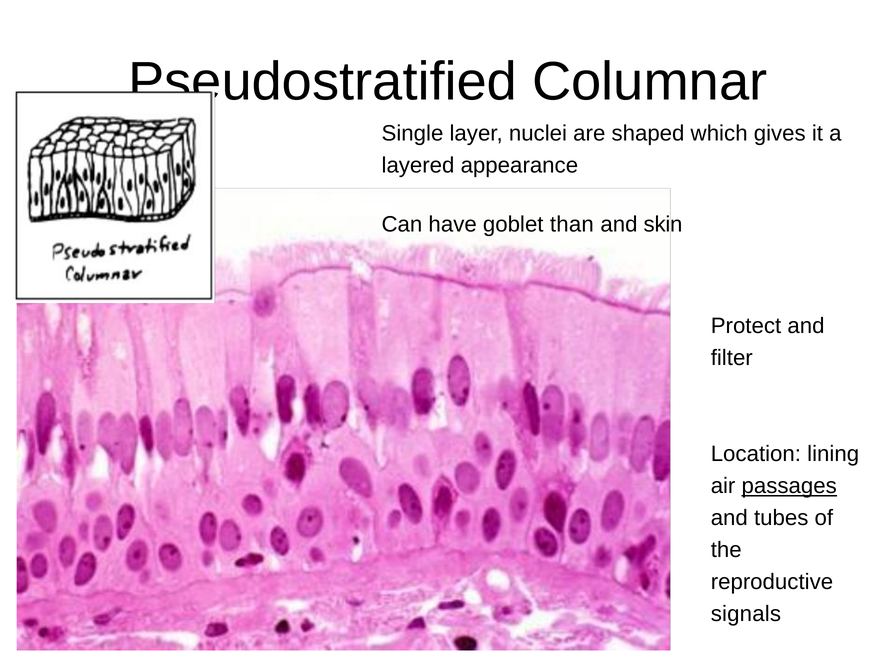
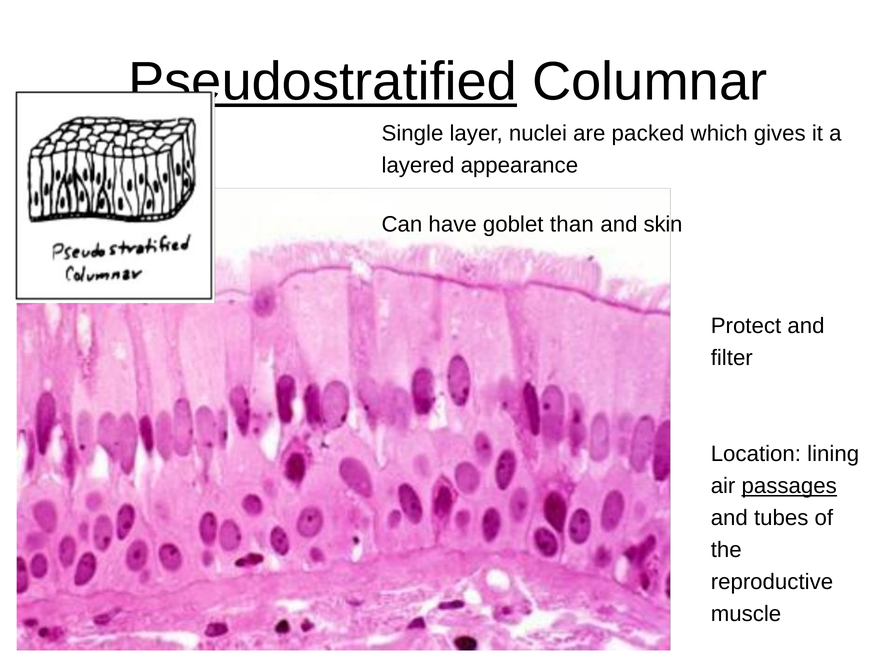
Pseudostratified underline: none -> present
shaped: shaped -> packed
signals: signals -> muscle
